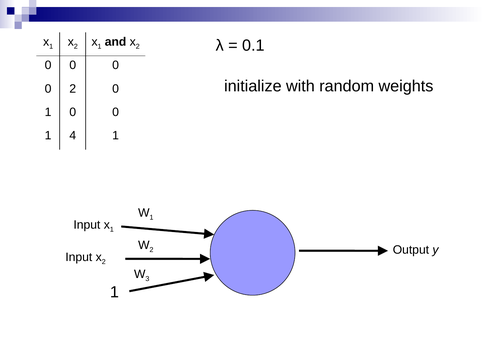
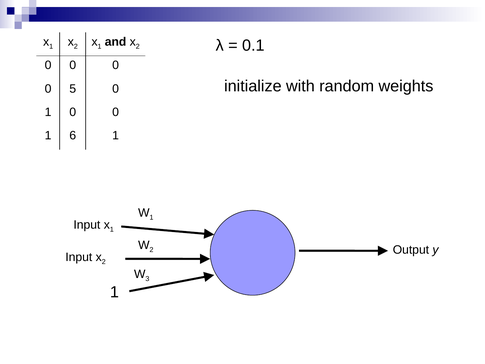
0 2: 2 -> 5
4: 4 -> 6
